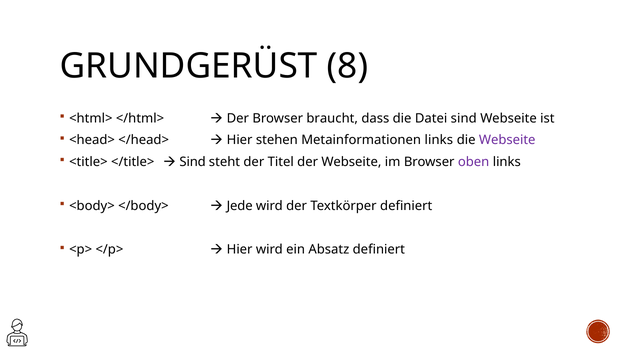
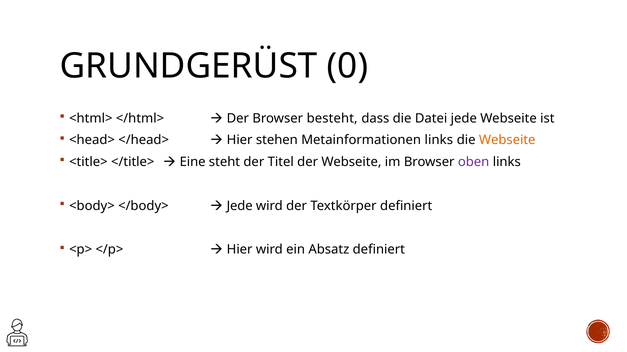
8: 8 -> 0
braucht: braucht -> besteht
Datei sind: sind -> jede
Webseite at (507, 140) colour: purple -> orange
Sind at (193, 162): Sind -> Eine
